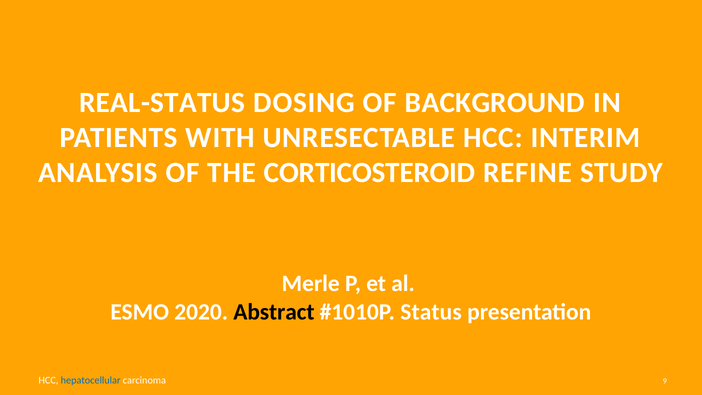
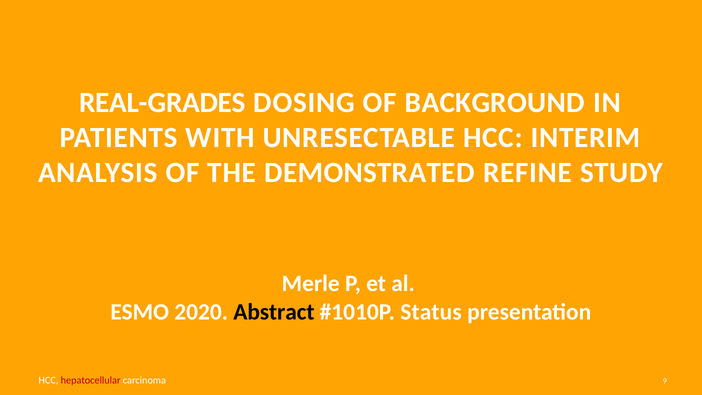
REAL-STATUS: REAL-STATUS -> REAL-GRADES
CORTICOSTEROID: CORTICOSTEROID -> DEMONSTRATED
hepatocellular colour: blue -> red
